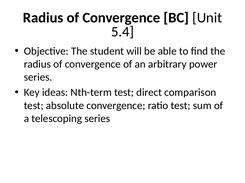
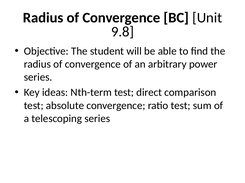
5.4: 5.4 -> 9.8
